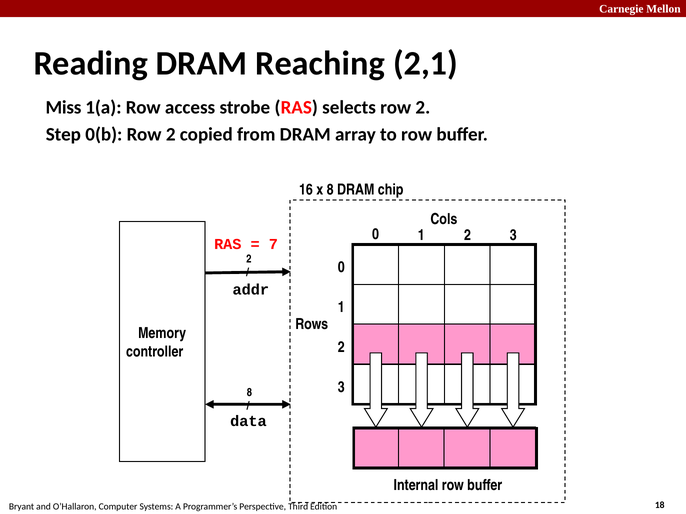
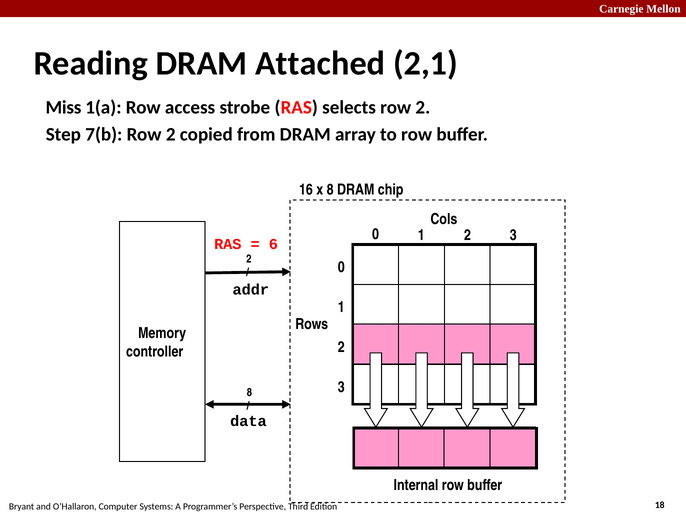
Reaching: Reaching -> Attached
0(b: 0(b -> 7(b
7: 7 -> 6
